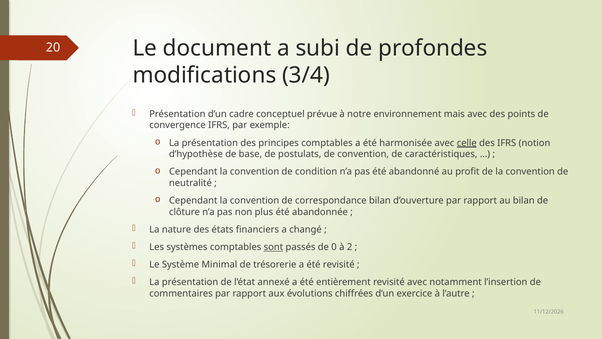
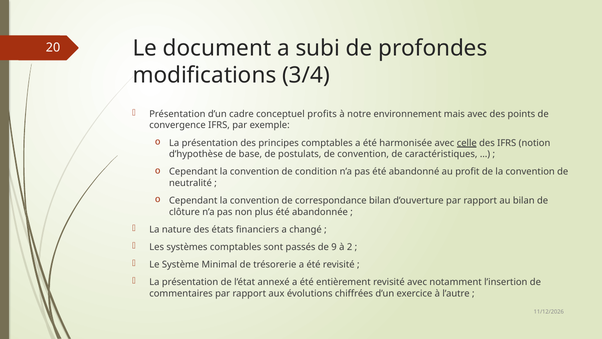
prévue: prévue -> profits
sont underline: present -> none
0: 0 -> 9
